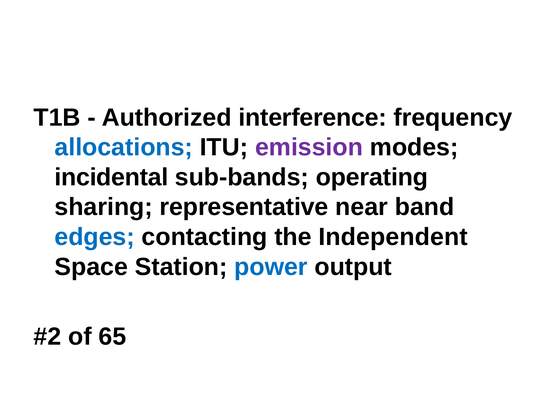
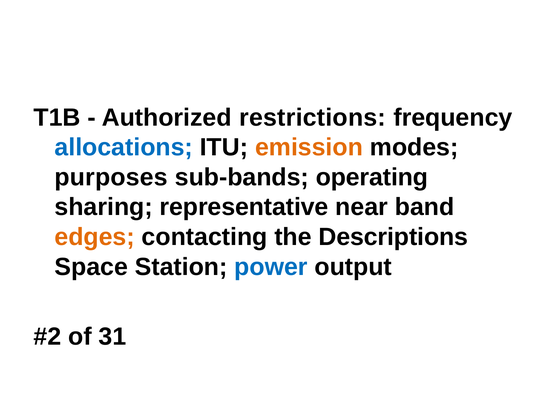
interference: interference -> restrictions
emission colour: purple -> orange
incidental: incidental -> purposes
edges colour: blue -> orange
Independent: Independent -> Descriptions
65: 65 -> 31
